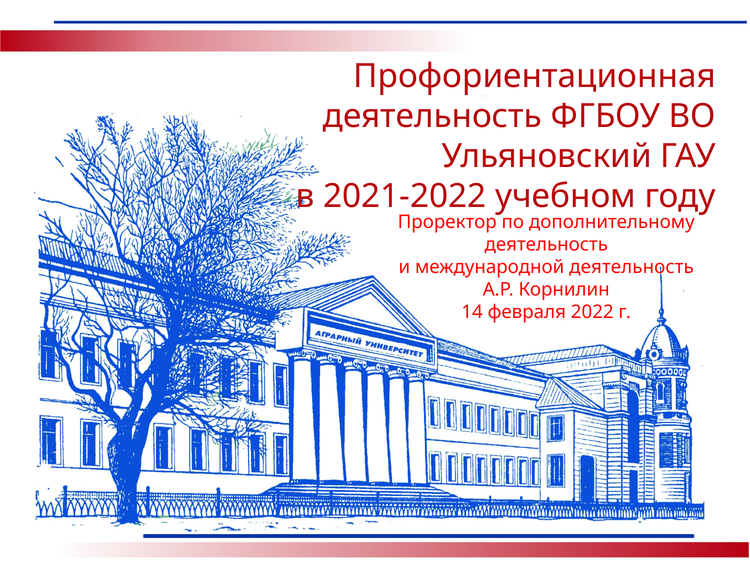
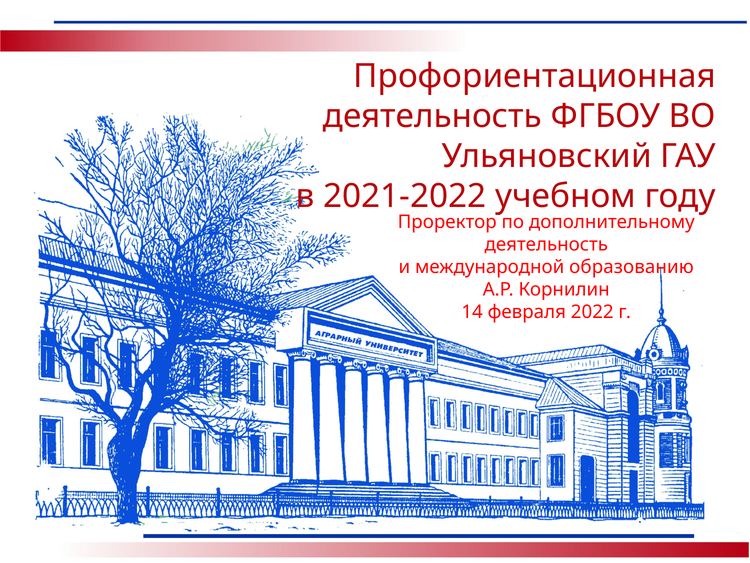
международной деятельность: деятельность -> образованию
